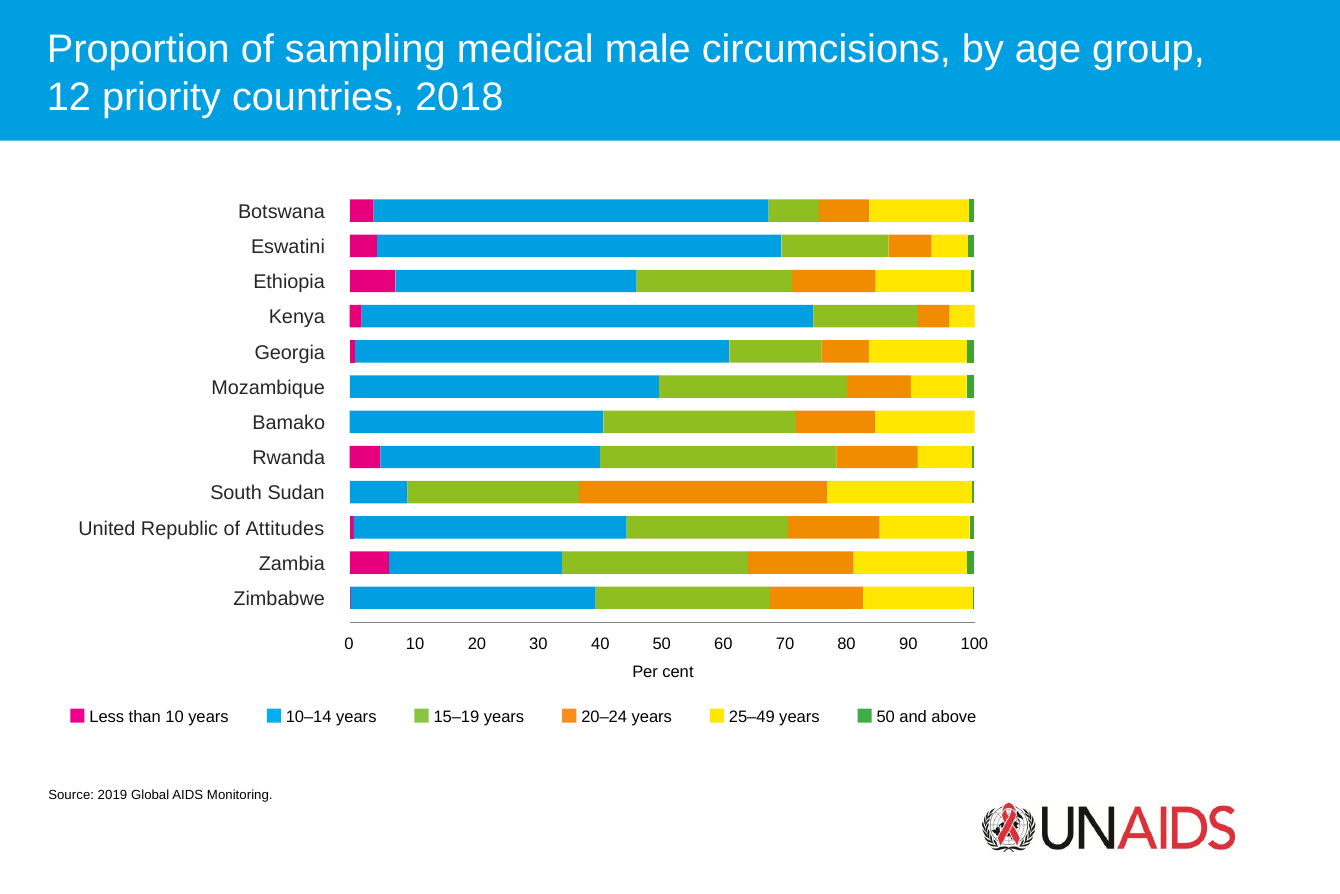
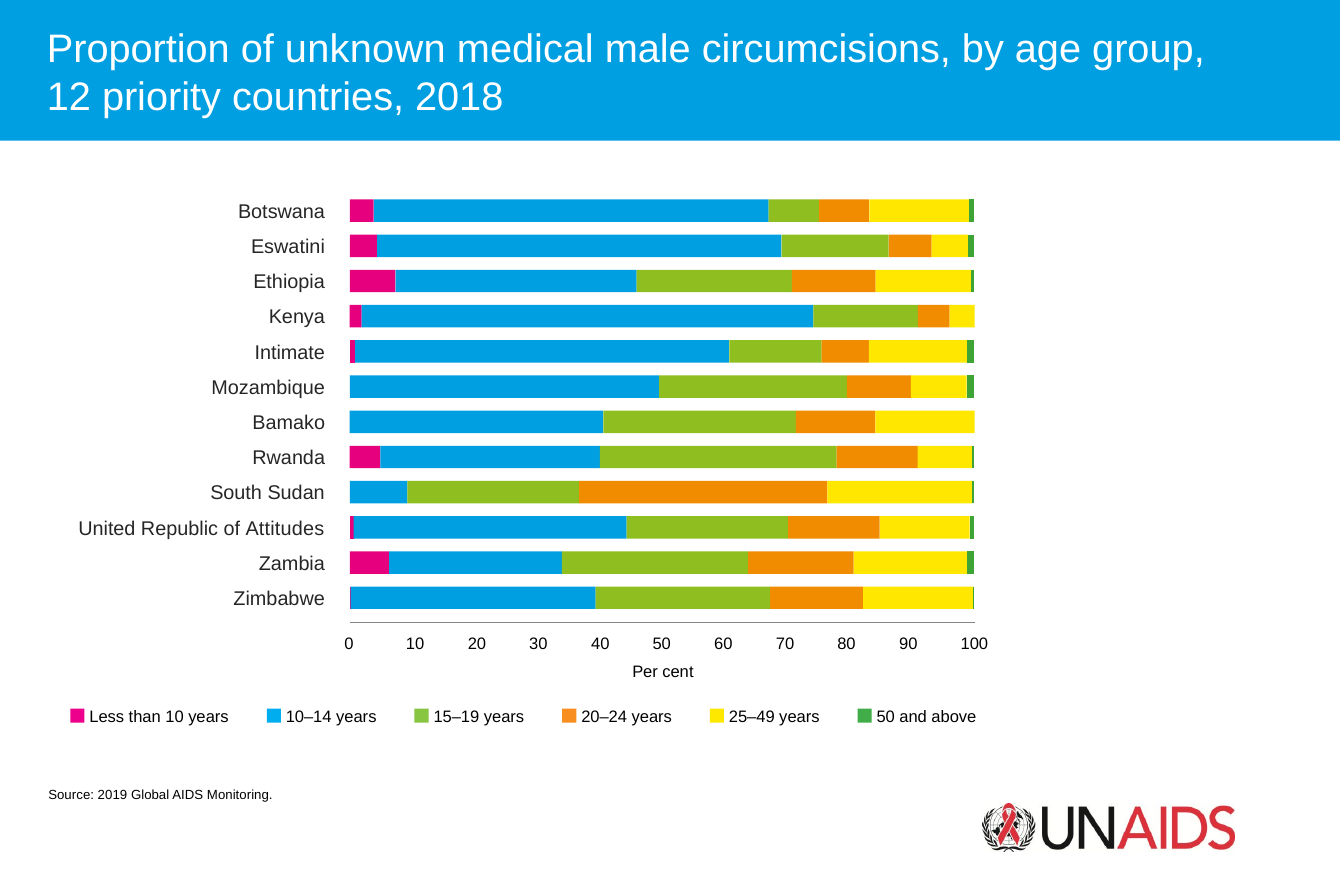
sampling: sampling -> unknown
Georgia: Georgia -> Intimate
